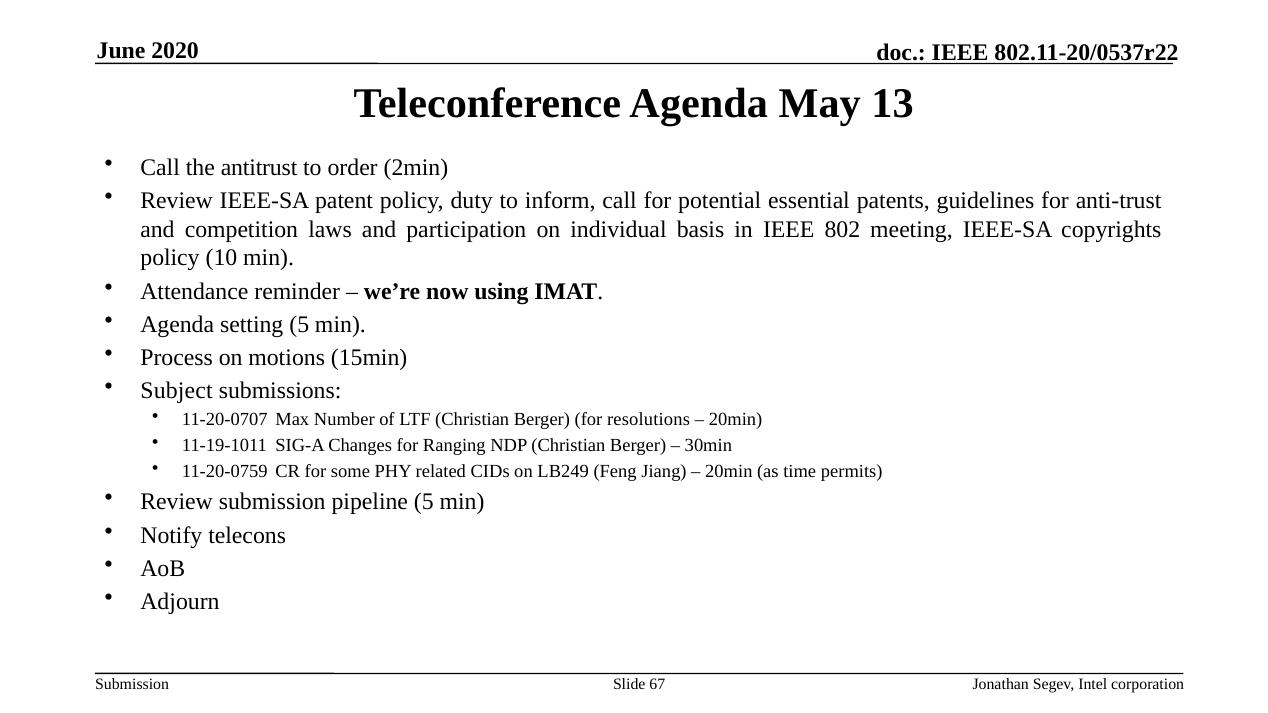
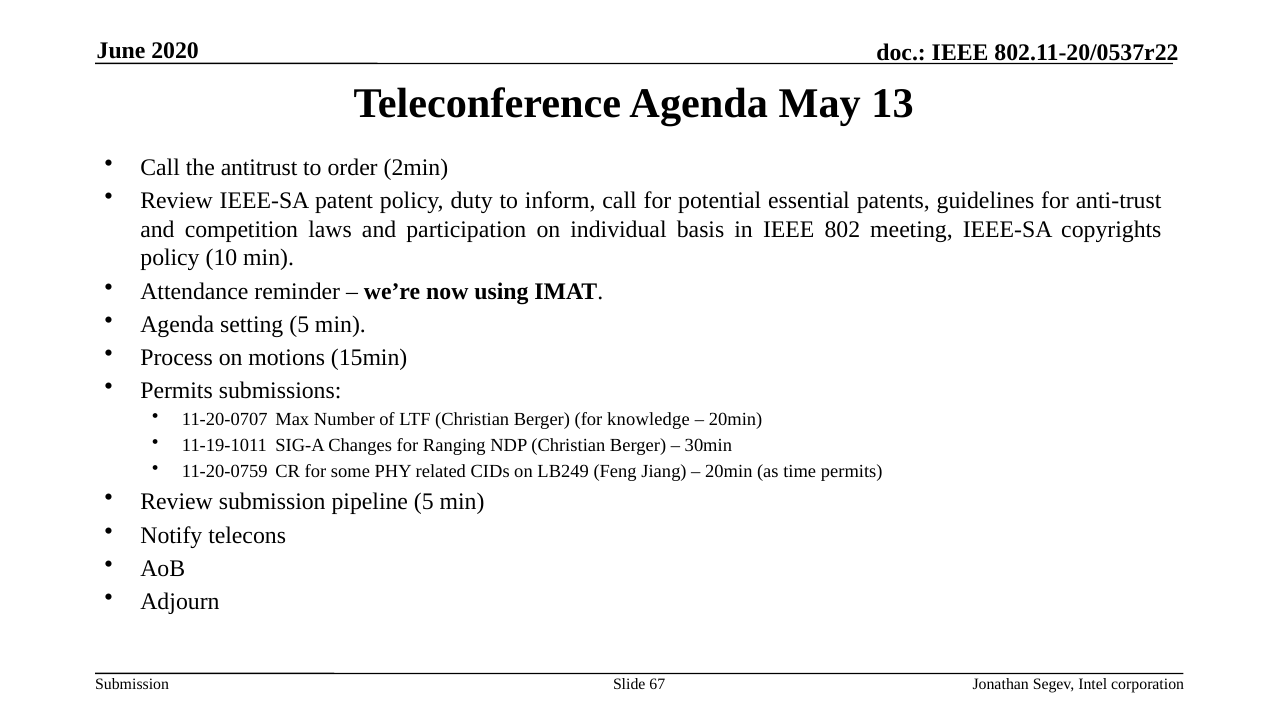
Subject at (176, 391): Subject -> Permits
resolutions: resolutions -> knowledge
